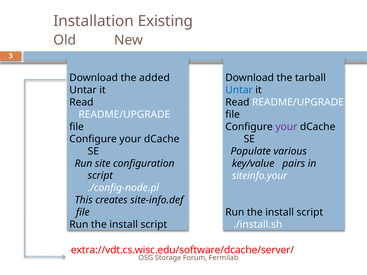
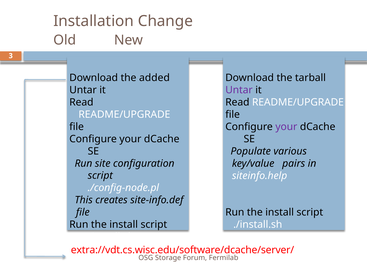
Existing: Existing -> Change
Untar at (239, 90) colour: blue -> purple
siteinfo.your: siteinfo.your -> siteinfo.help
